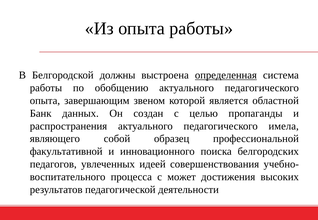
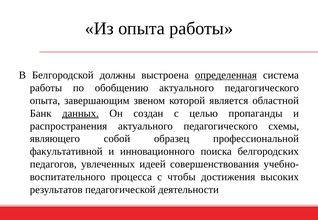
данных underline: none -> present
имела: имела -> схемы
может: может -> чтобы
